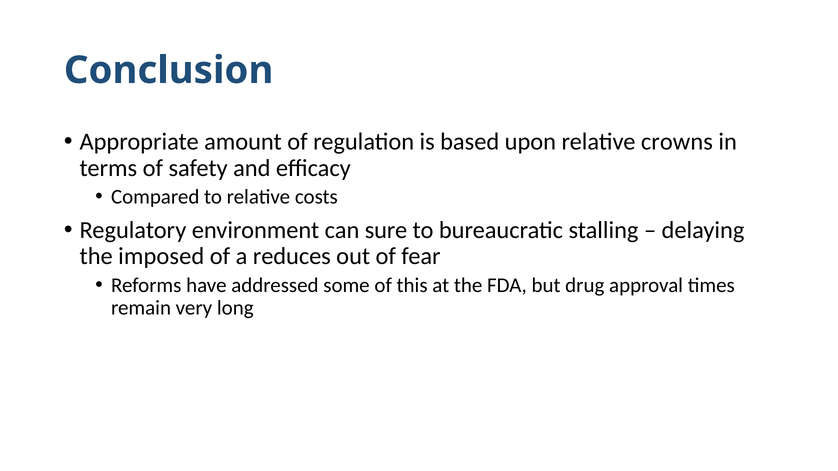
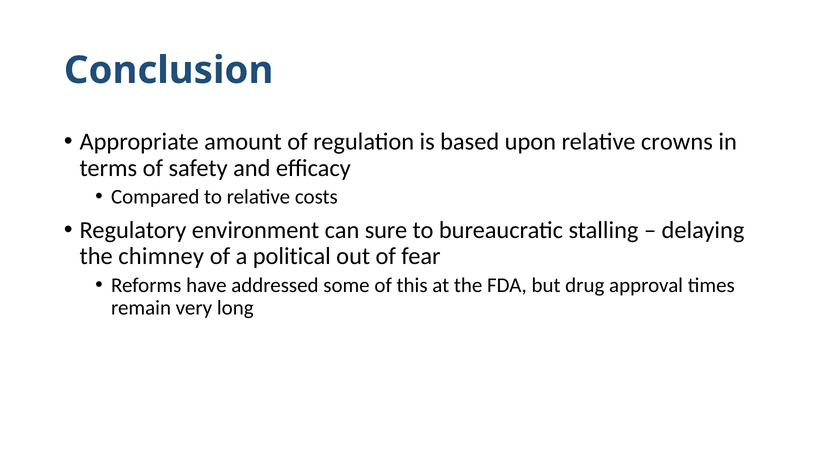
imposed: imposed -> chimney
reduces: reduces -> political
